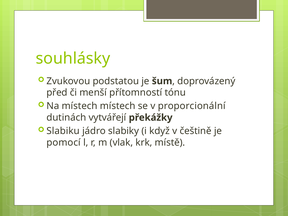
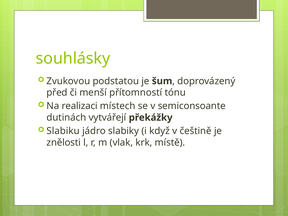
Na místech: místech -> realizaci
proporcionální: proporcionální -> semiconsoante
pomocí: pomocí -> znělosti
